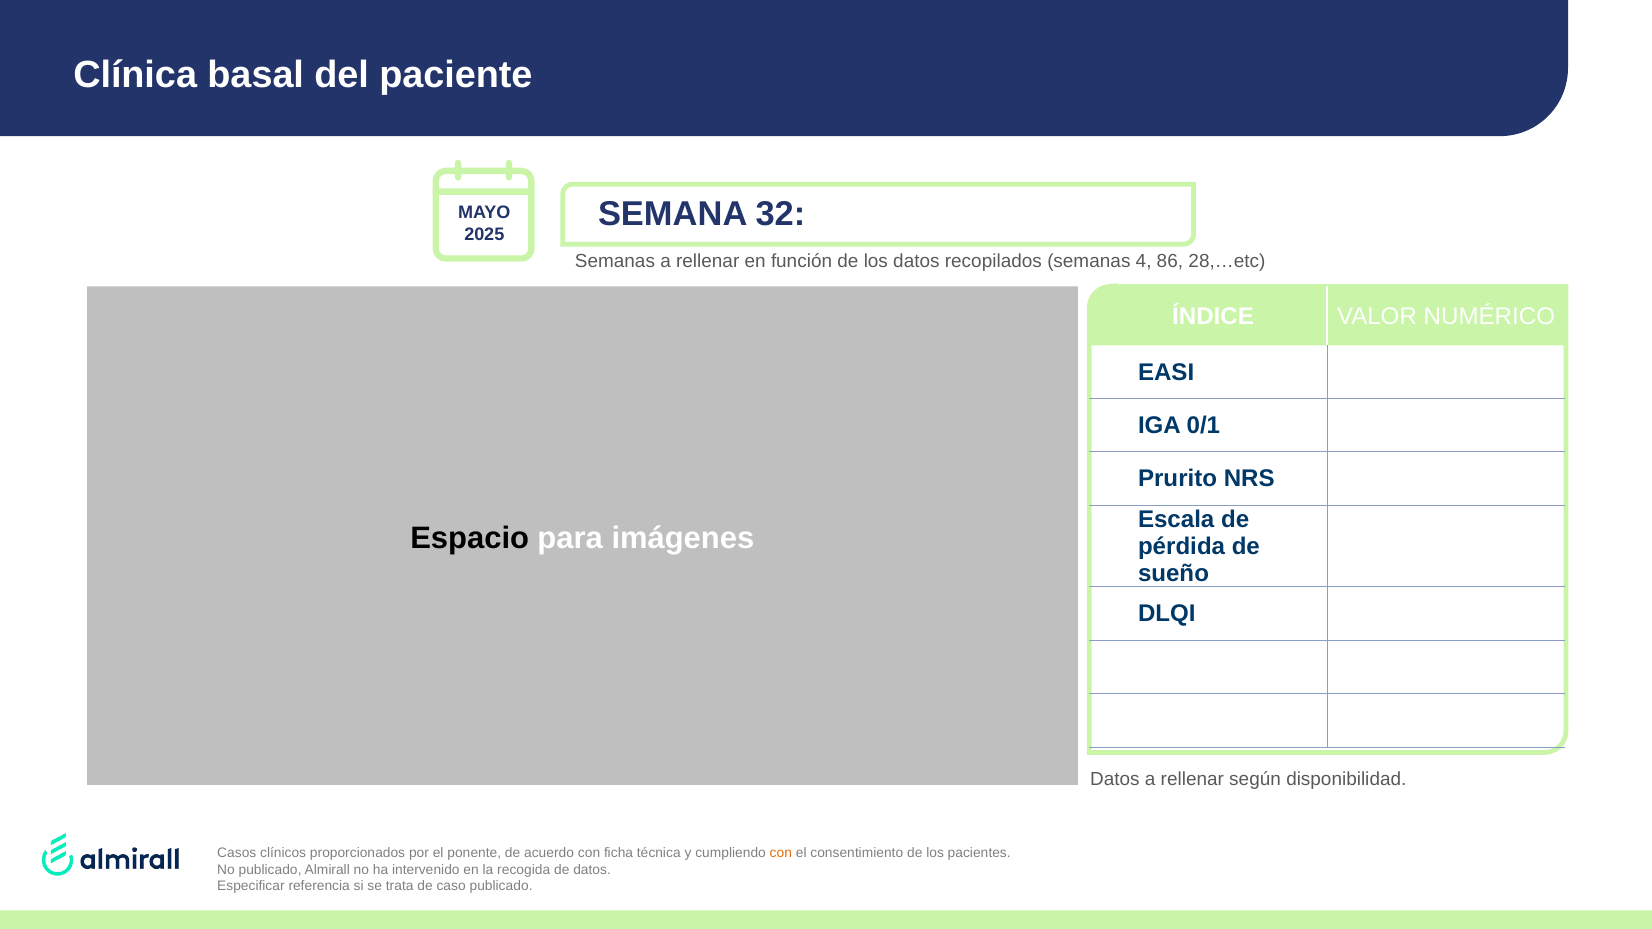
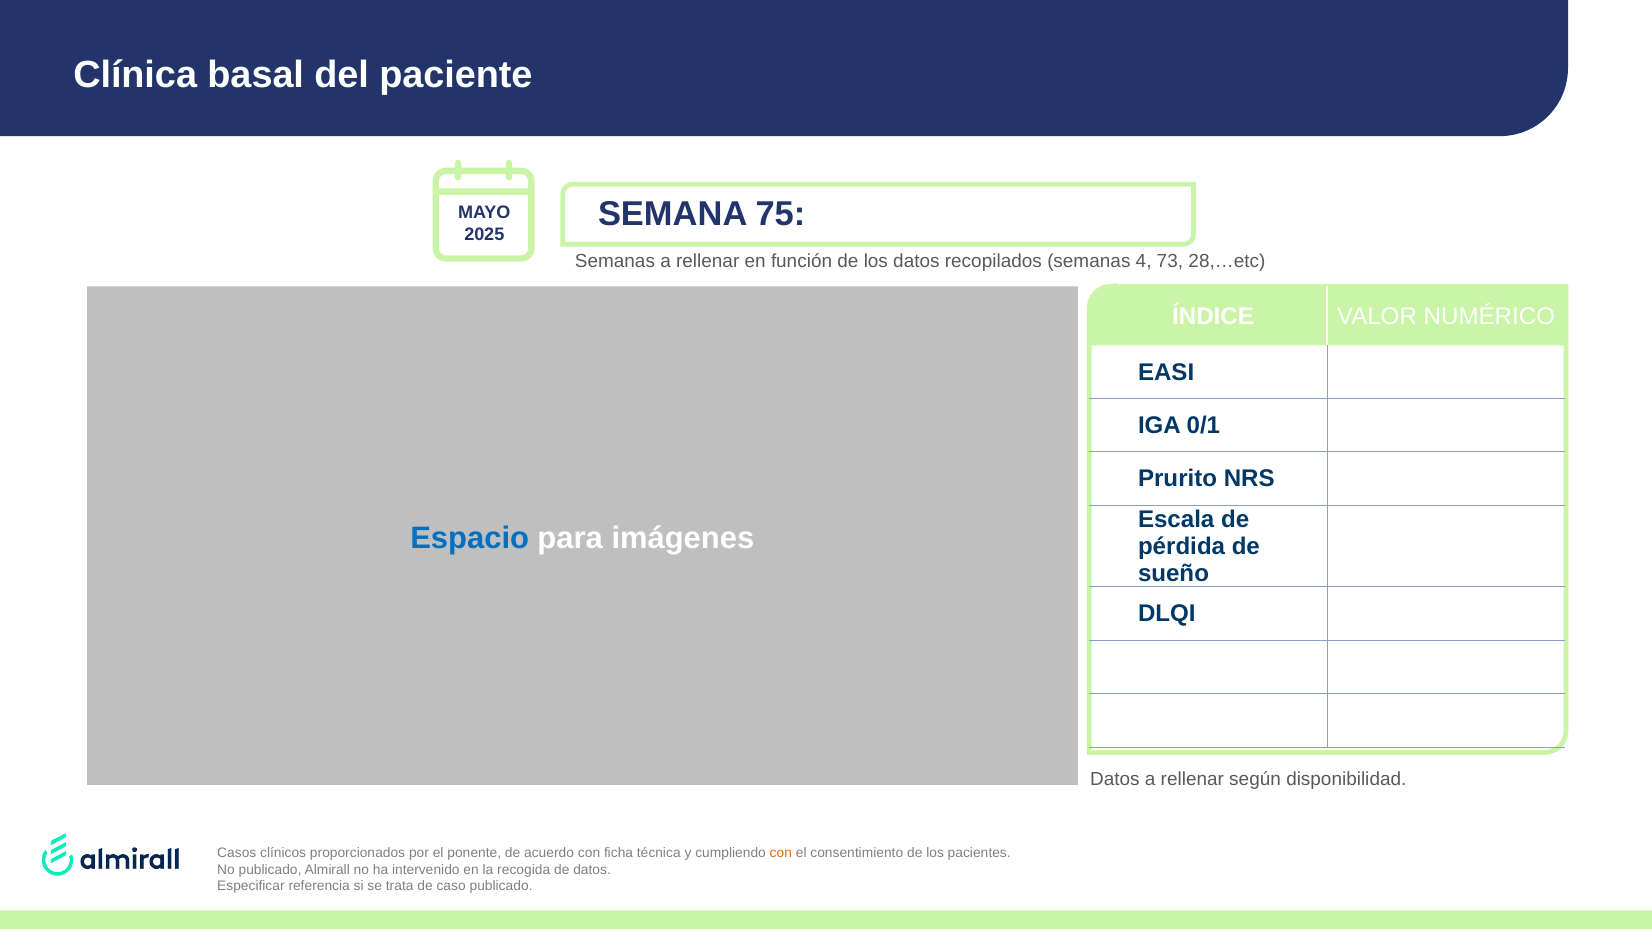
32: 32 -> 75
86: 86 -> 73
Espacio colour: black -> blue
